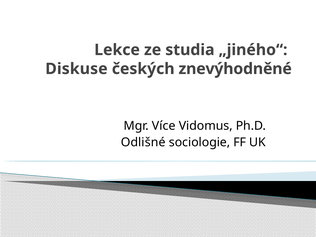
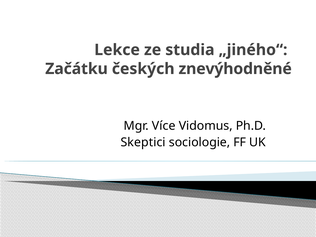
Diskuse: Diskuse -> Začátku
Odlišné: Odlišné -> Skeptici
